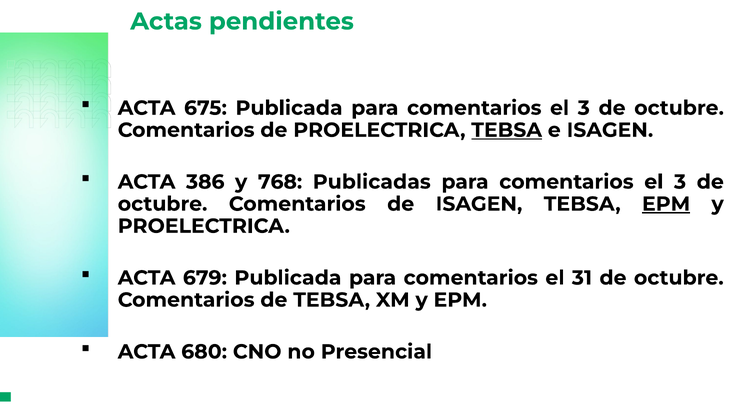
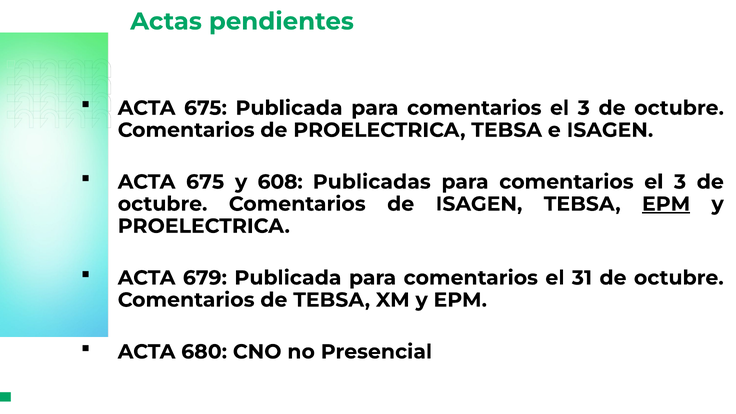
TEBSA at (507, 130) underline: present -> none
386 at (205, 182): 386 -> 675
768: 768 -> 608
